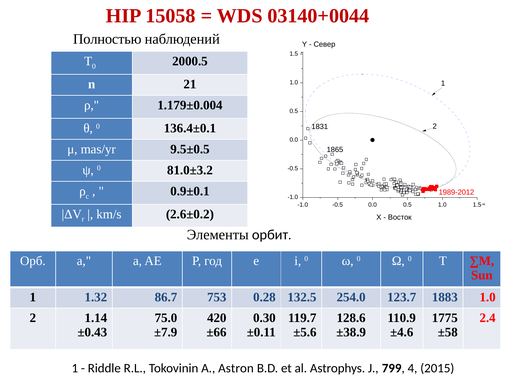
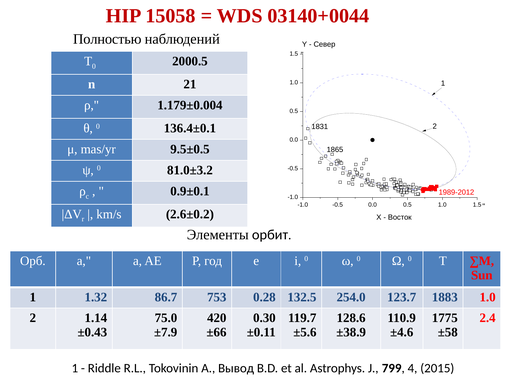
Astron: Astron -> Вывод
